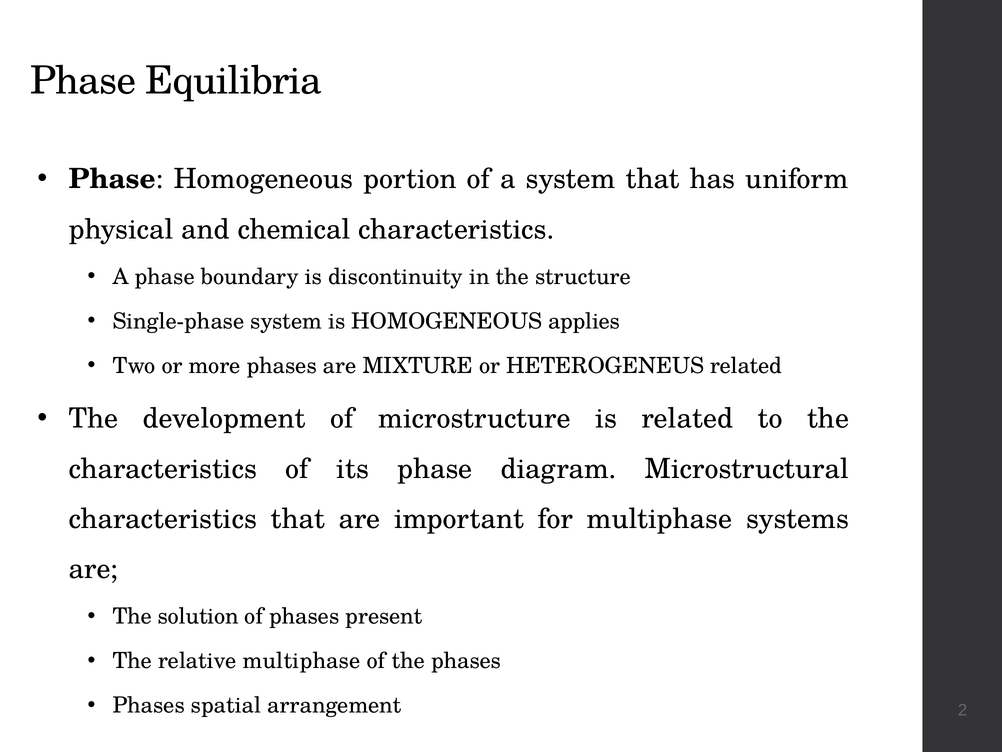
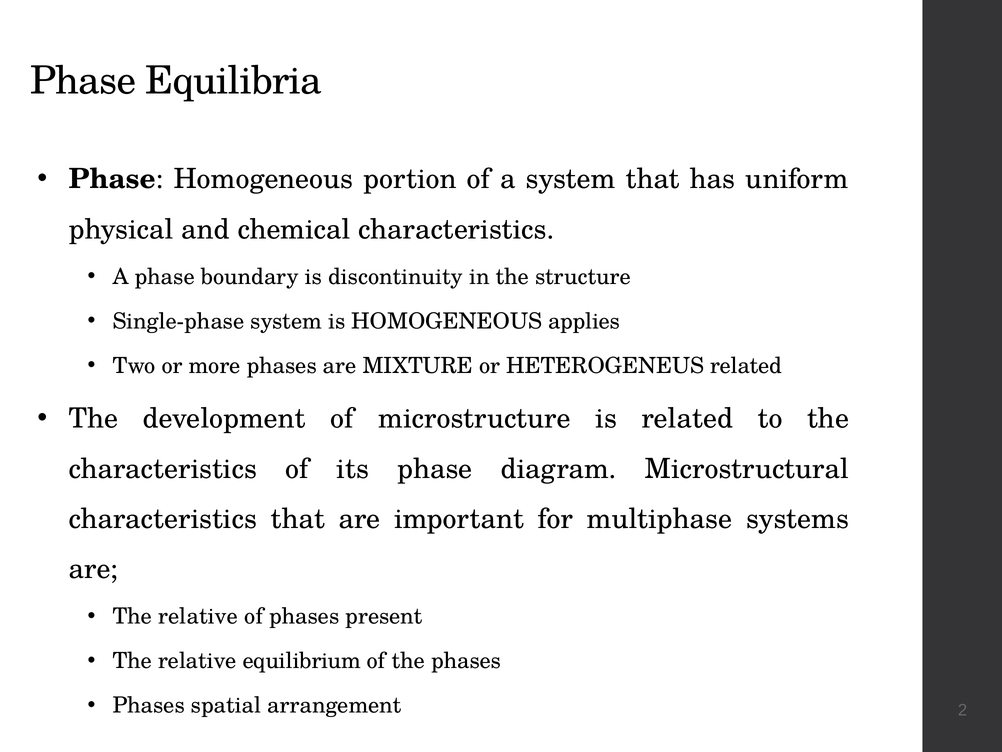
solution at (198, 616): solution -> relative
relative multiphase: multiphase -> equilibrium
